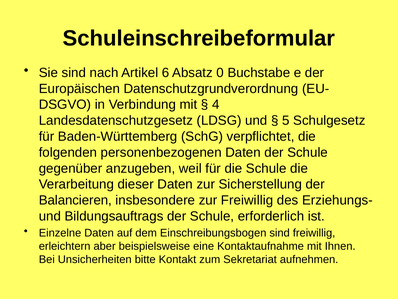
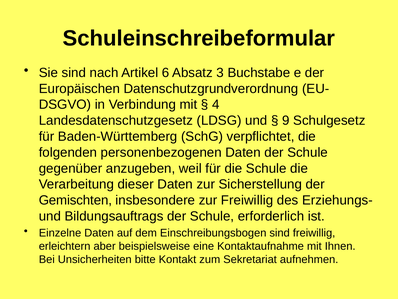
0: 0 -> 3
5: 5 -> 9
Balancieren: Balancieren -> Gemischten
